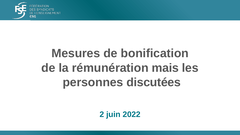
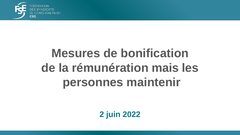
discutées: discutées -> maintenir
